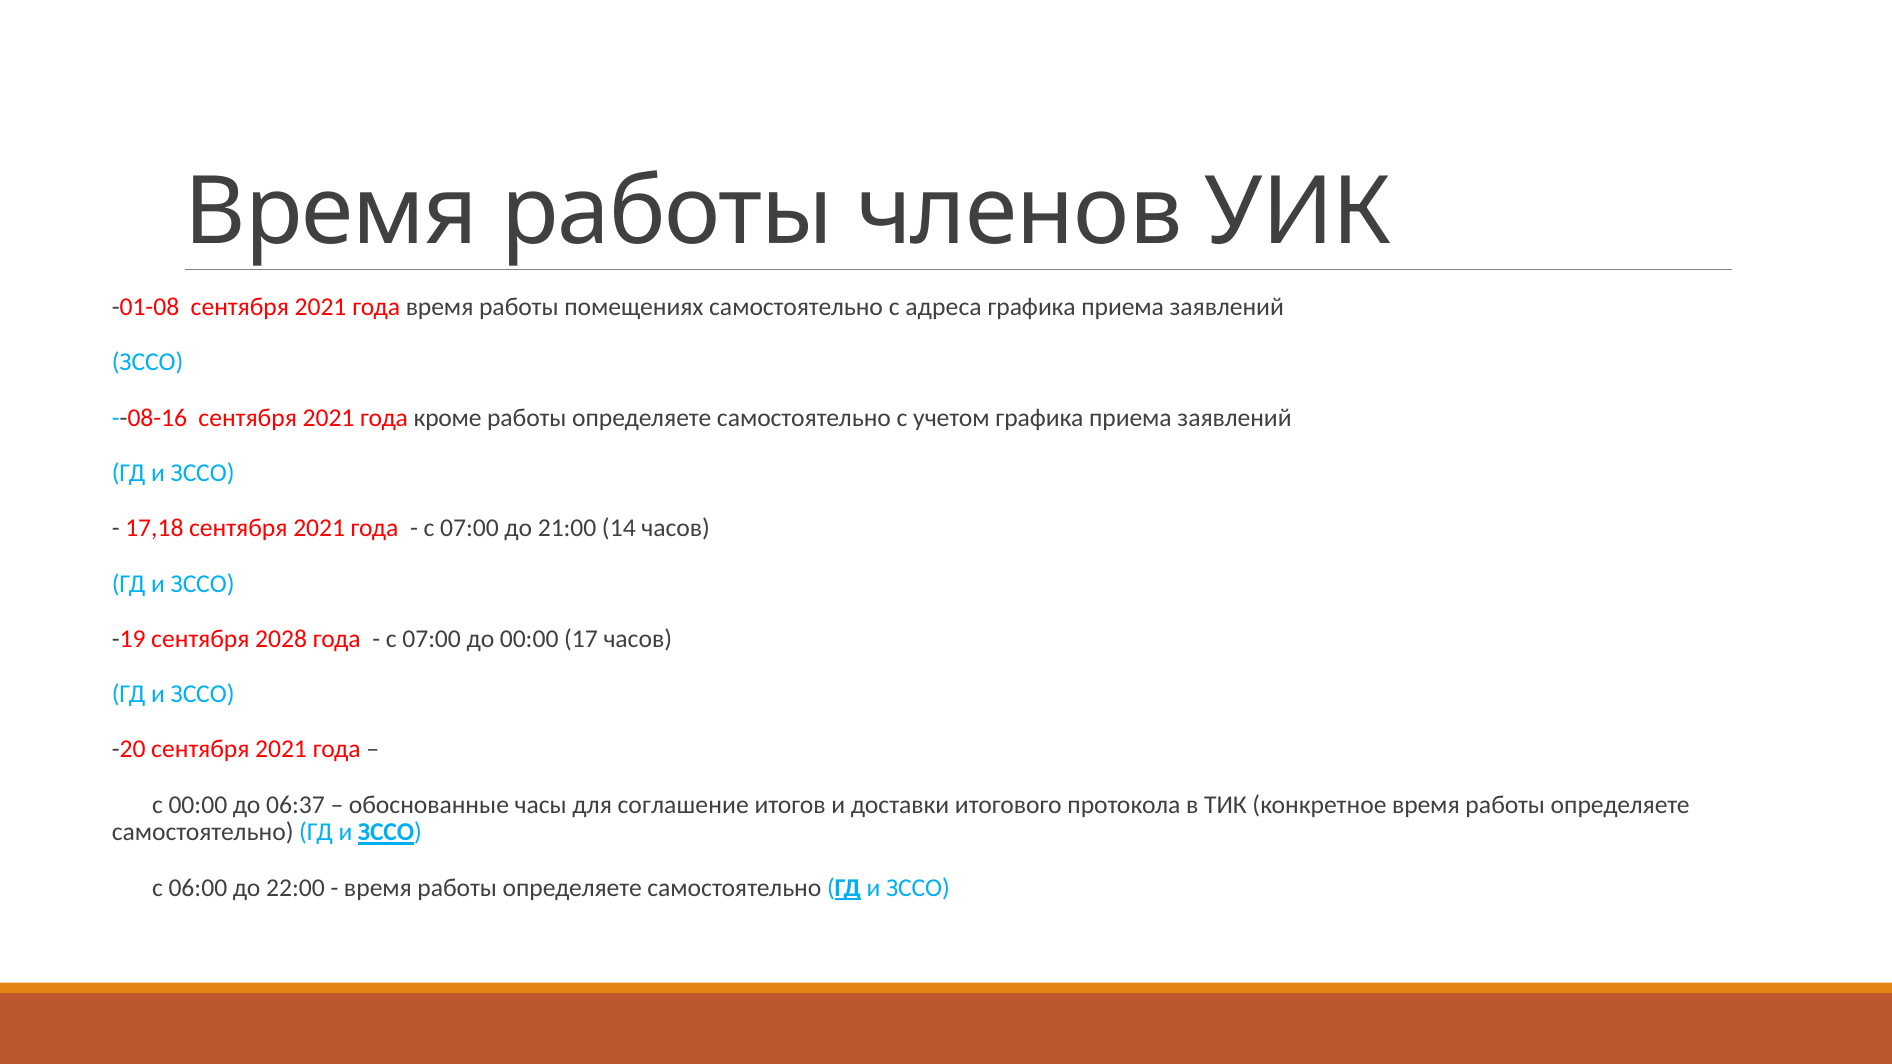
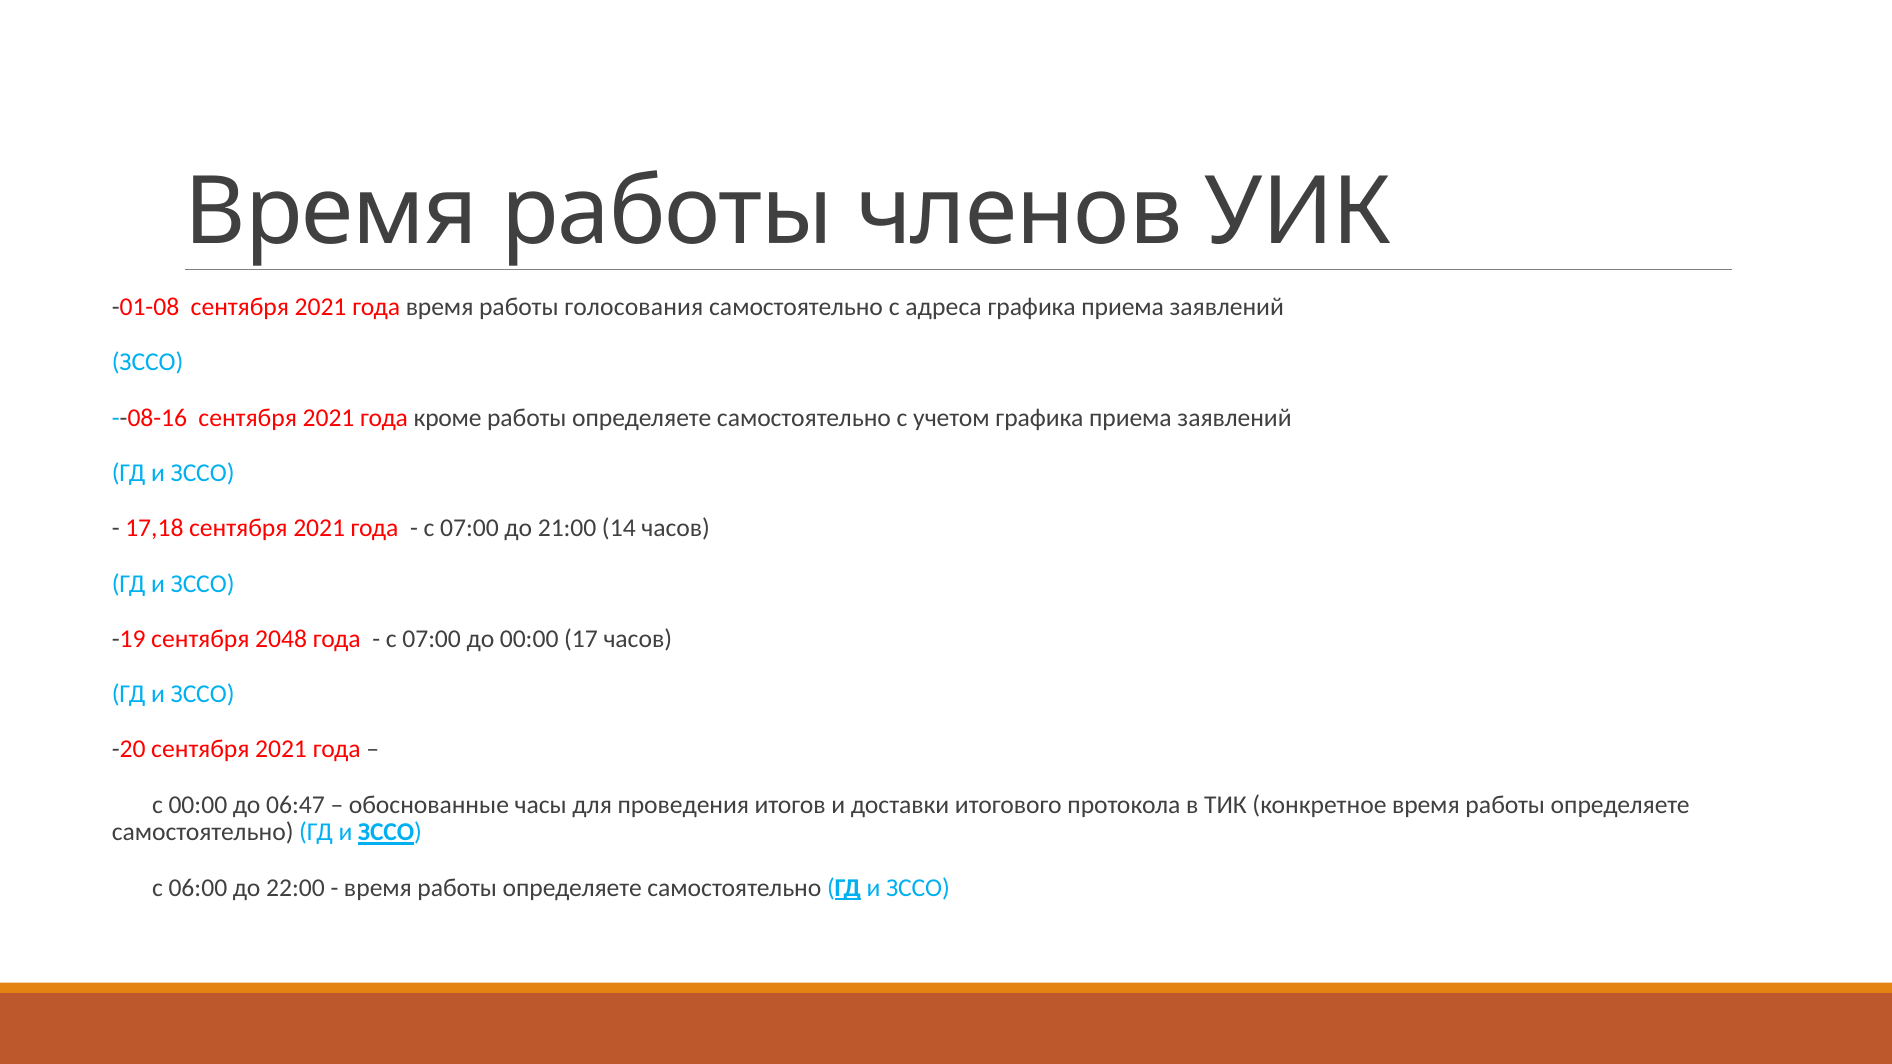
помещениях: помещениях -> голосования
2028: 2028 -> 2048
06:37: 06:37 -> 06:47
соглашение: соглашение -> проведения
